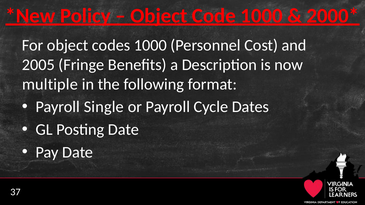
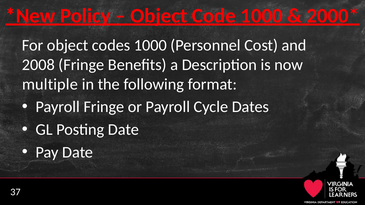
2005: 2005 -> 2008
Payroll Single: Single -> Fringe
